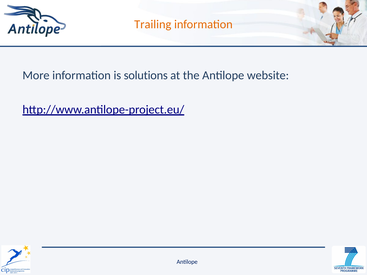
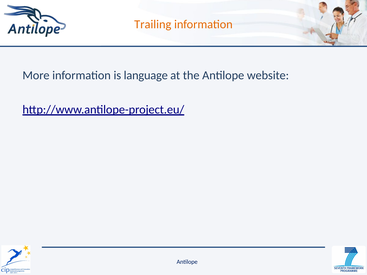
solutions: solutions -> language
